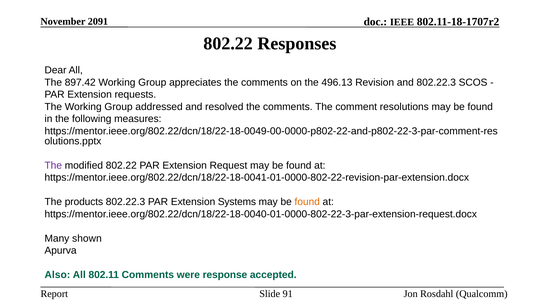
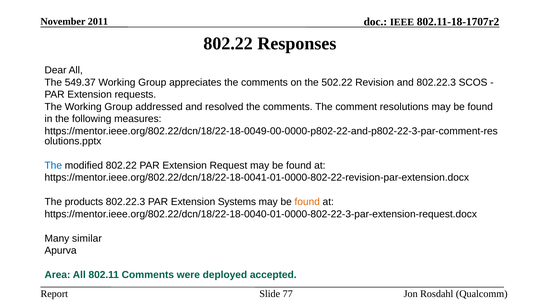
2091: 2091 -> 2011
897.42: 897.42 -> 549.37
496.13: 496.13 -> 502.22
The at (53, 165) colour: purple -> blue
shown: shown -> similar
Also: Also -> Area
response: response -> deployed
91: 91 -> 77
